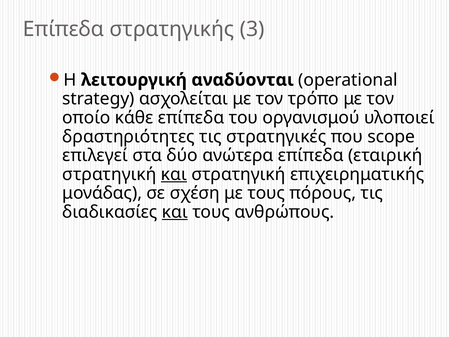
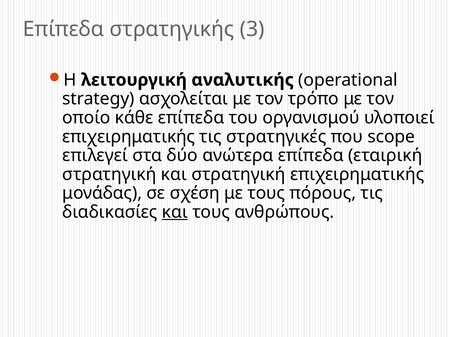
αναδύονται: αναδύονται -> αναλυτικής
δραστηριότητες at (129, 136): δραστηριότητες -> επιχειρηματικής
και at (174, 174) underline: present -> none
